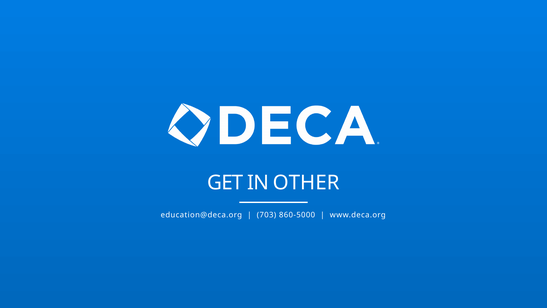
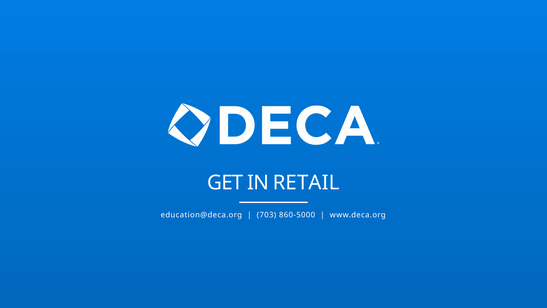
OTHER: OTHER -> RETAIL
